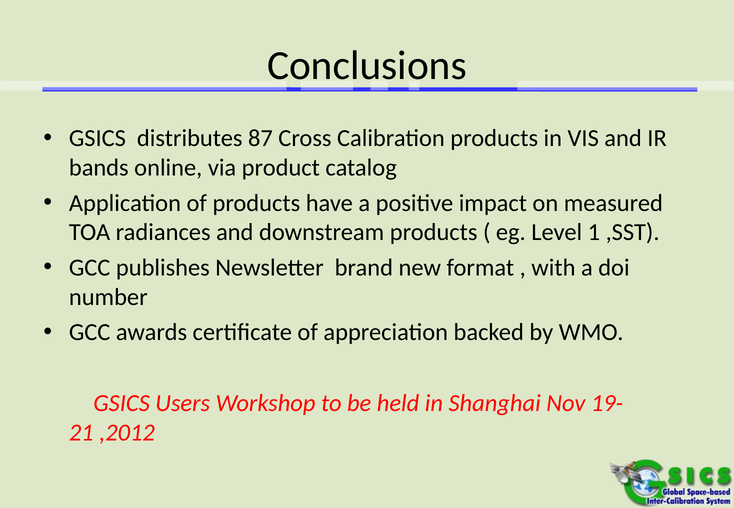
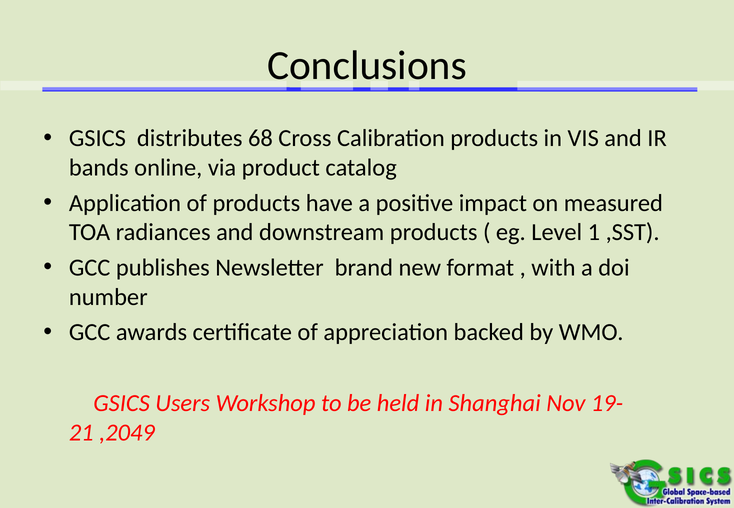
87: 87 -> 68
,2012: ,2012 -> ,2049
